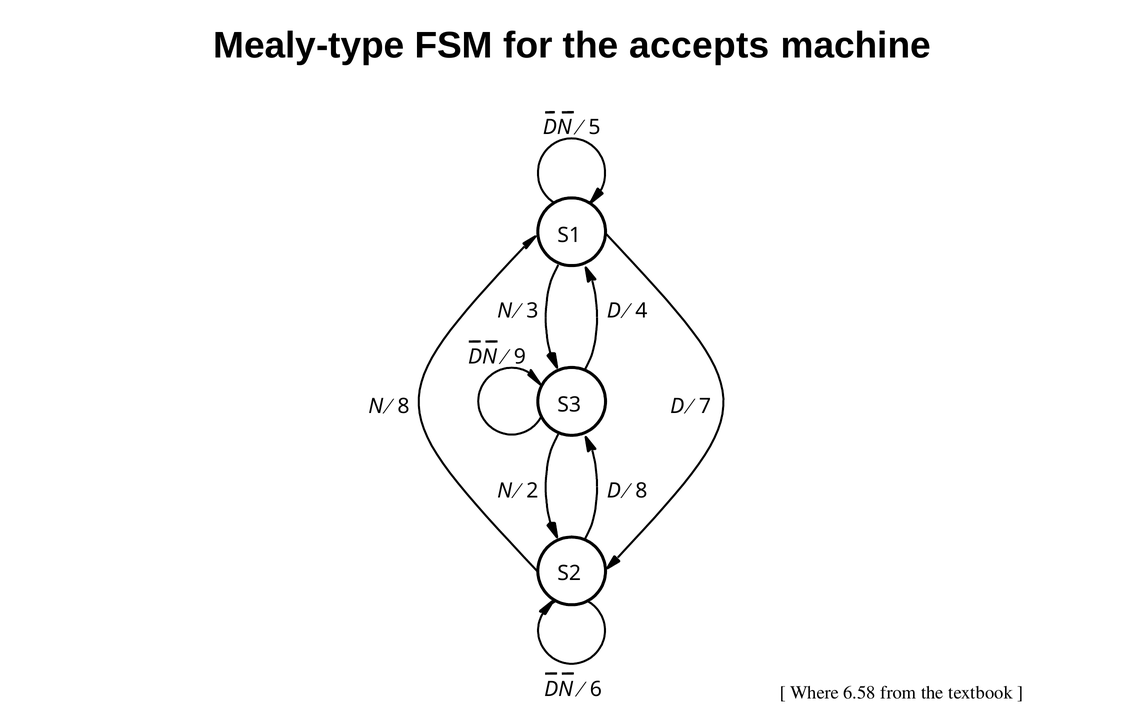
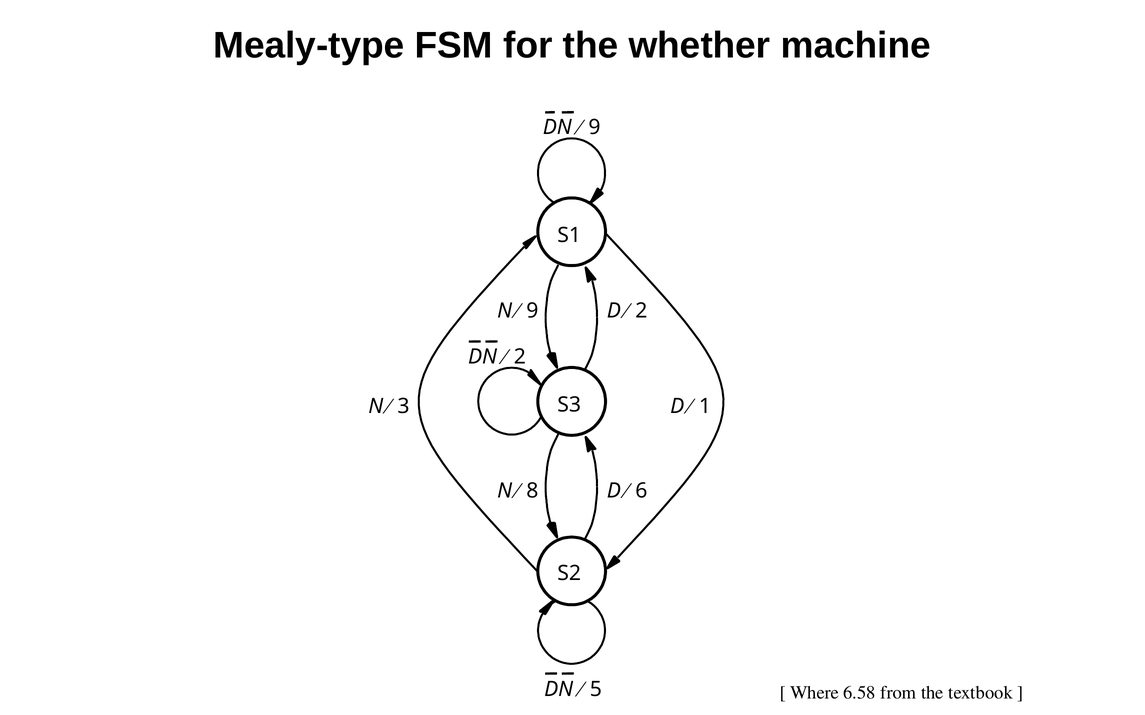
accepts: accepts -> whether
DN 5: 5 -> 9
N 3: 3 -> 9
D 4: 4 -> 2
DN 9: 9 -> 2
N 8: 8 -> 3
7: 7 -> 1
2: 2 -> 8
D 8: 8 -> 6
6: 6 -> 5
